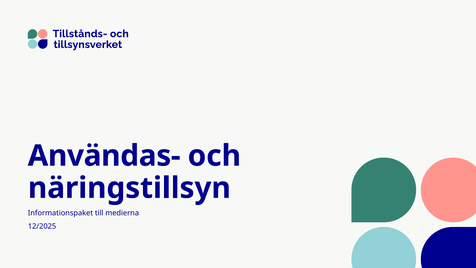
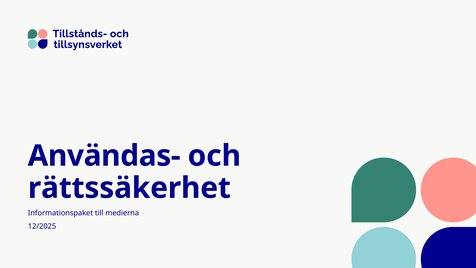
näringstillsyn: näringstillsyn -> rättssäkerhet
